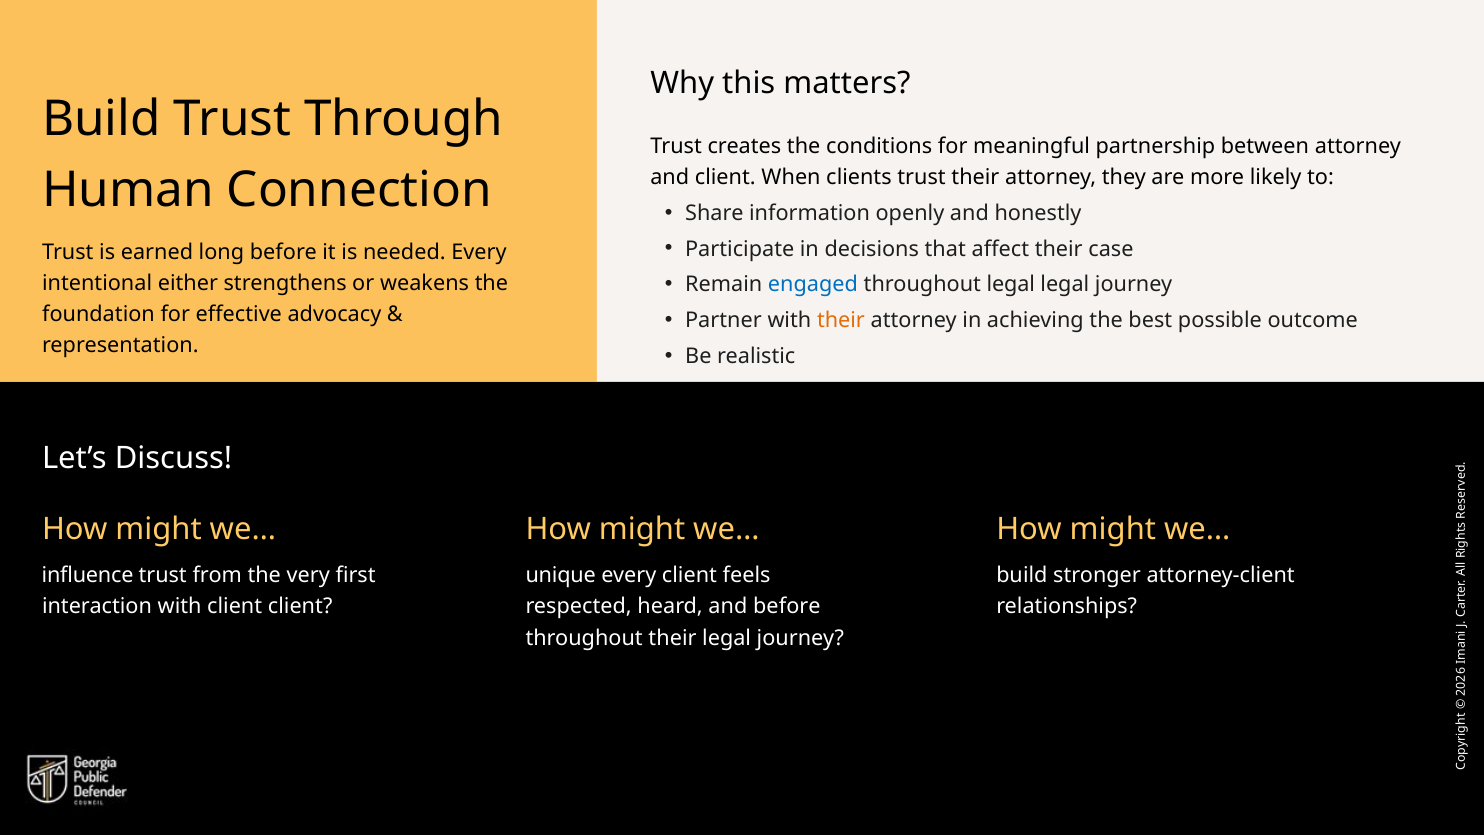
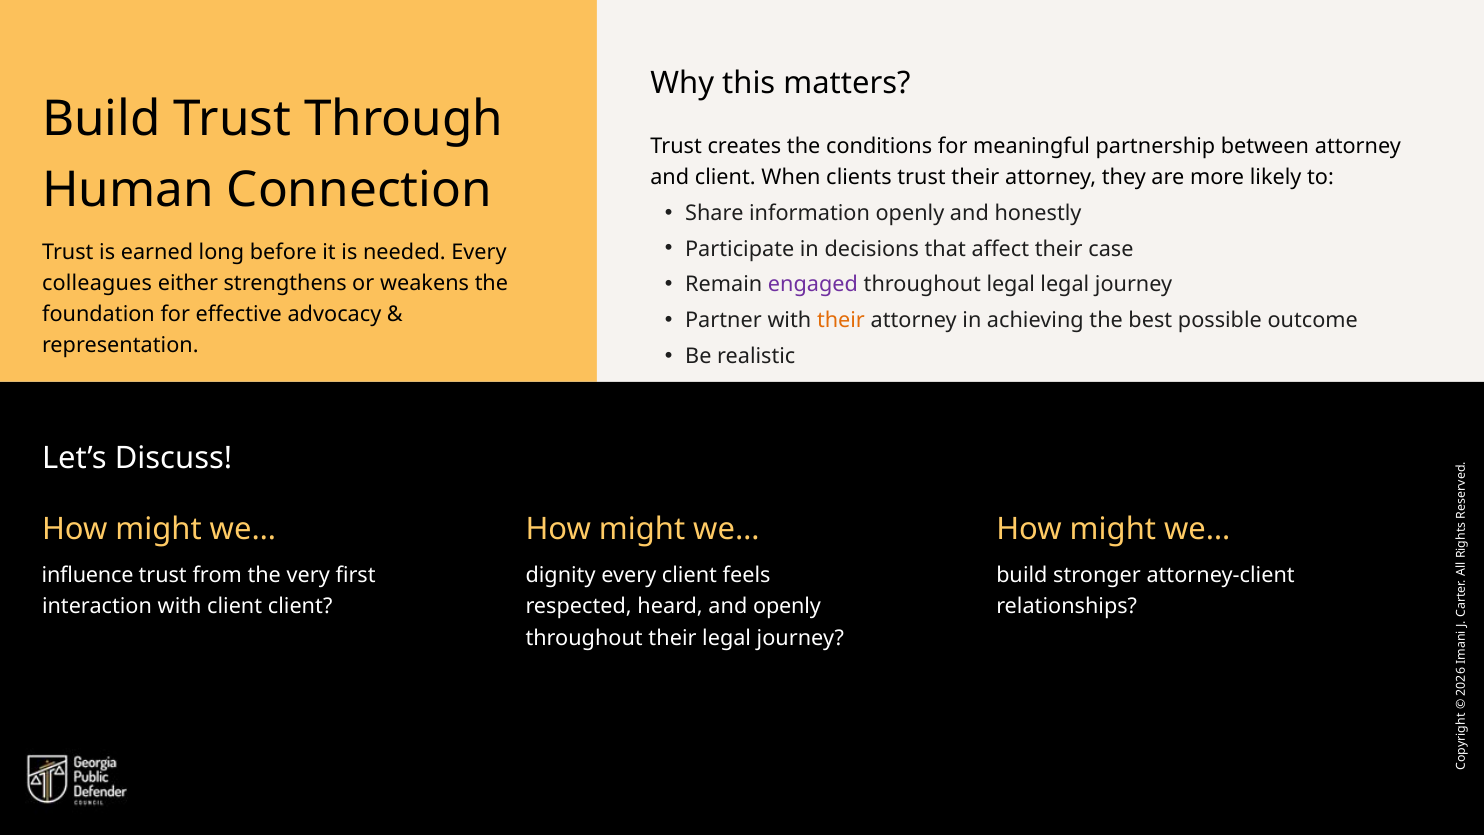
engaged colour: blue -> purple
intentional: intentional -> colleagues
unique: unique -> dignity
and before: before -> openly
